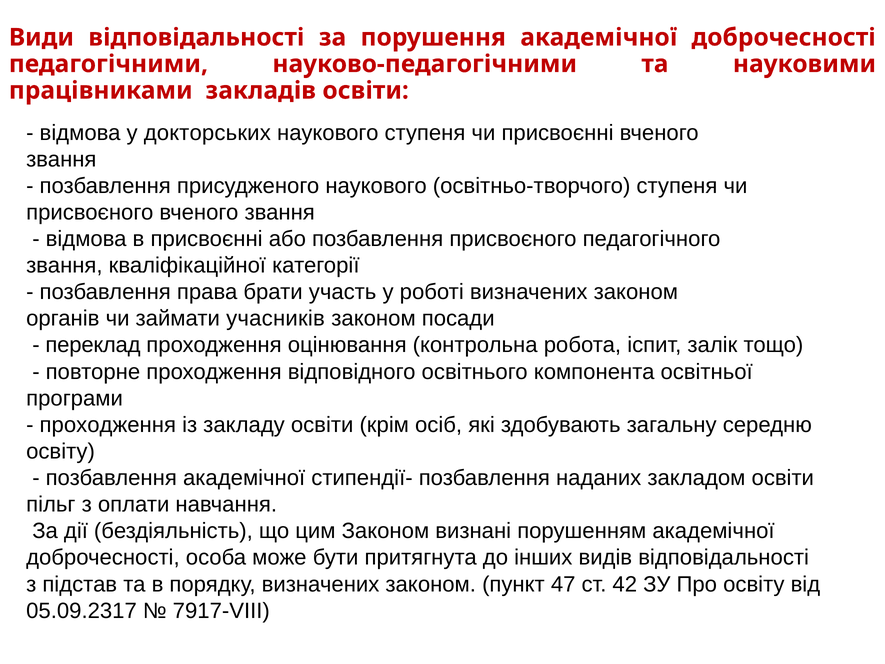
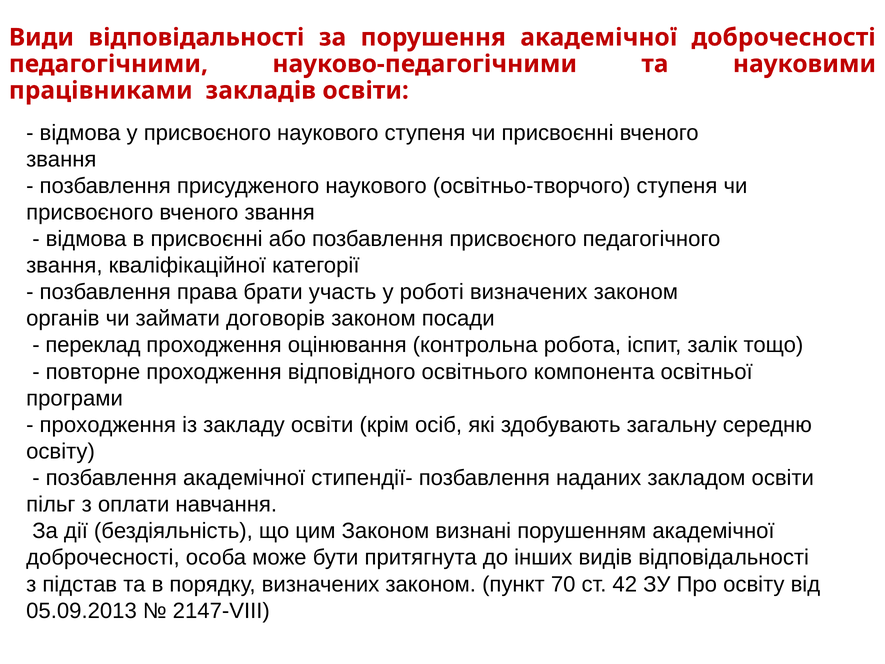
у докторських: докторських -> присвоєного
учасників: учасників -> договорів
47: 47 -> 70
05.09.2317: 05.09.2317 -> 05.09.2013
7917-VIII: 7917-VIII -> 2147-VIII
